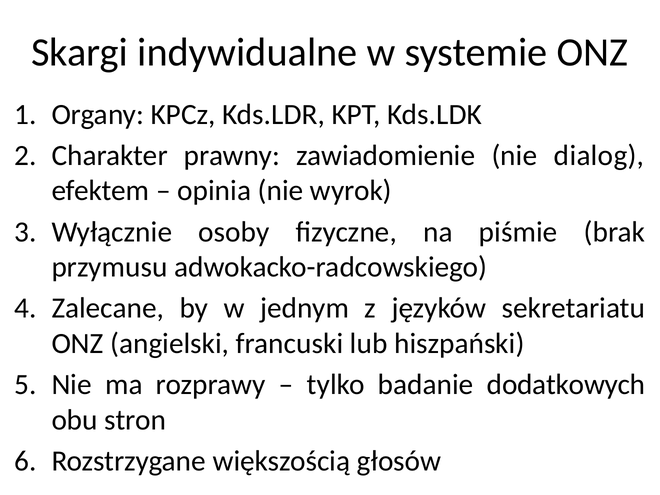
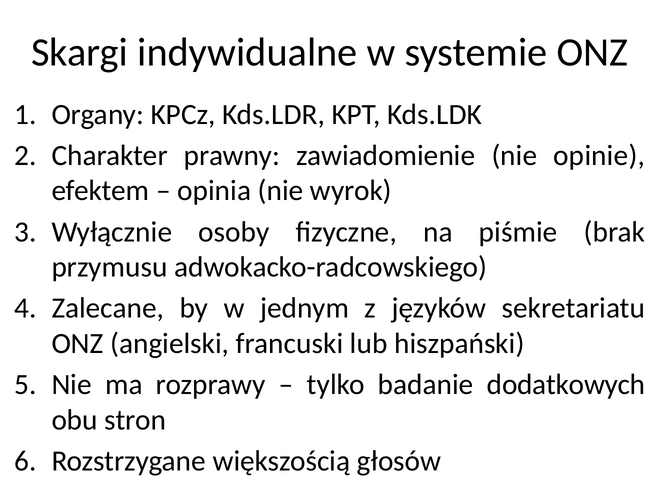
dialog: dialog -> opinie
